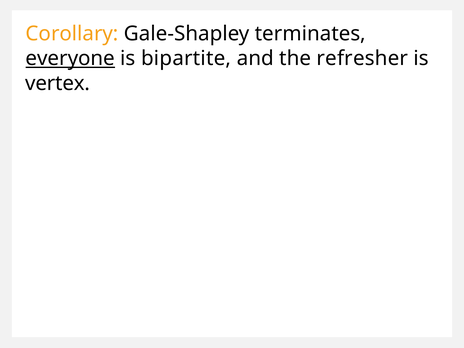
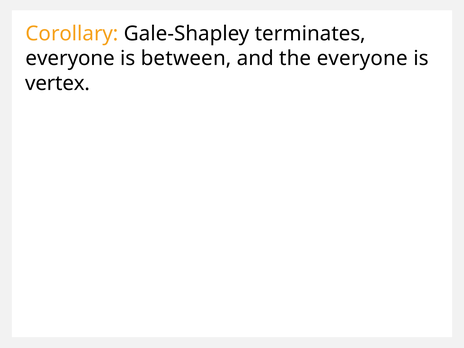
everyone at (70, 59) underline: present -> none
bipartite: bipartite -> between
the refresher: refresher -> everyone
